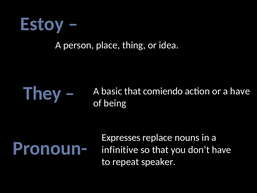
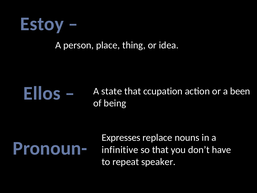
They: They -> Ellos
basic: basic -> state
comiendo: comiendo -> ccupation
a have: have -> been
